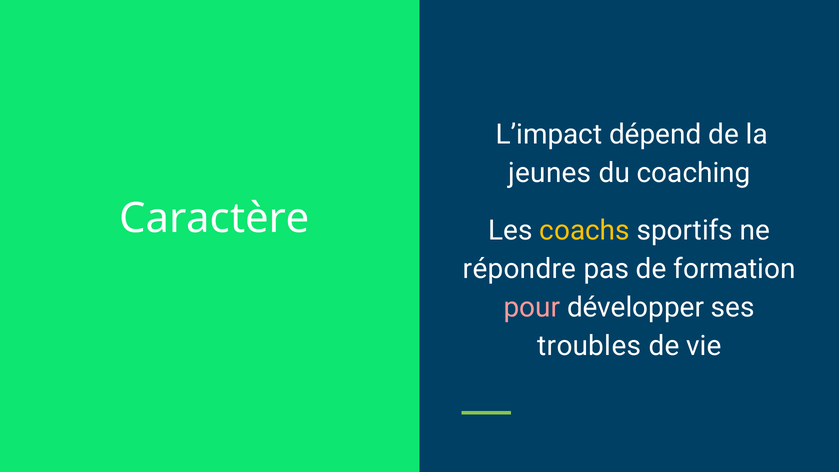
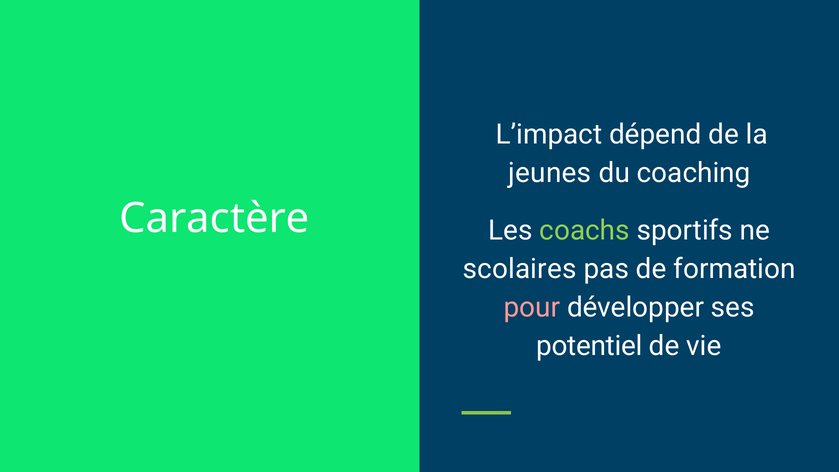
coachs colour: yellow -> light green
répondre: répondre -> scolaires
troubles: troubles -> potentiel
